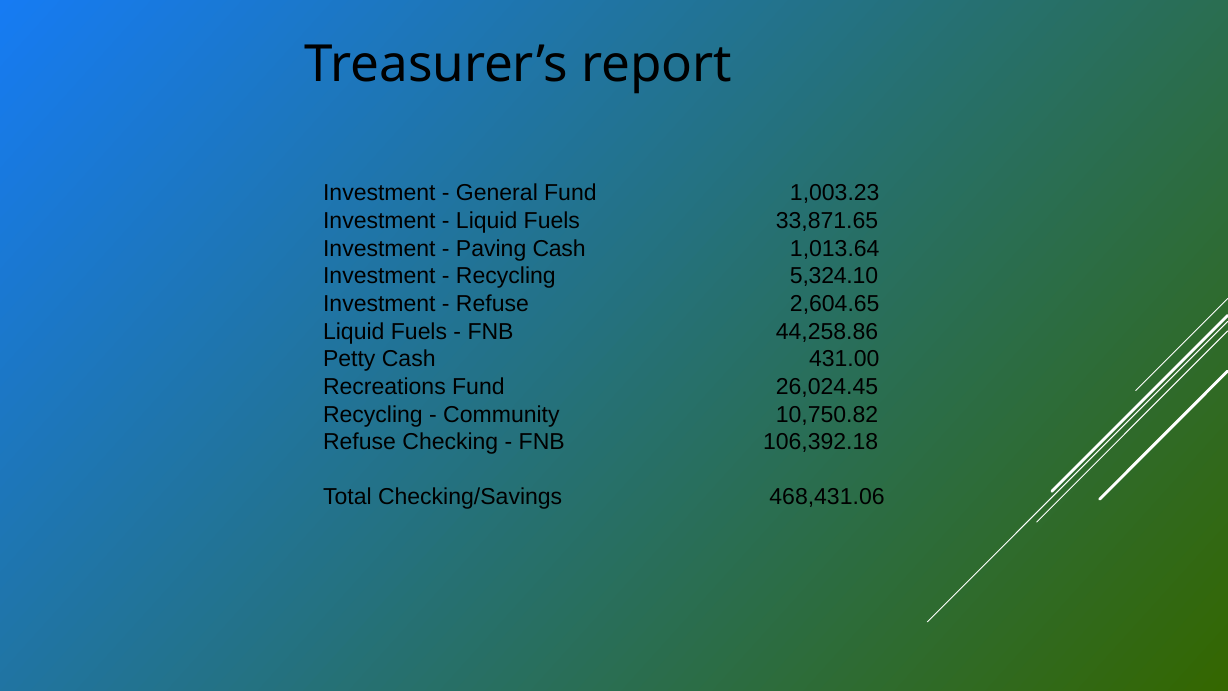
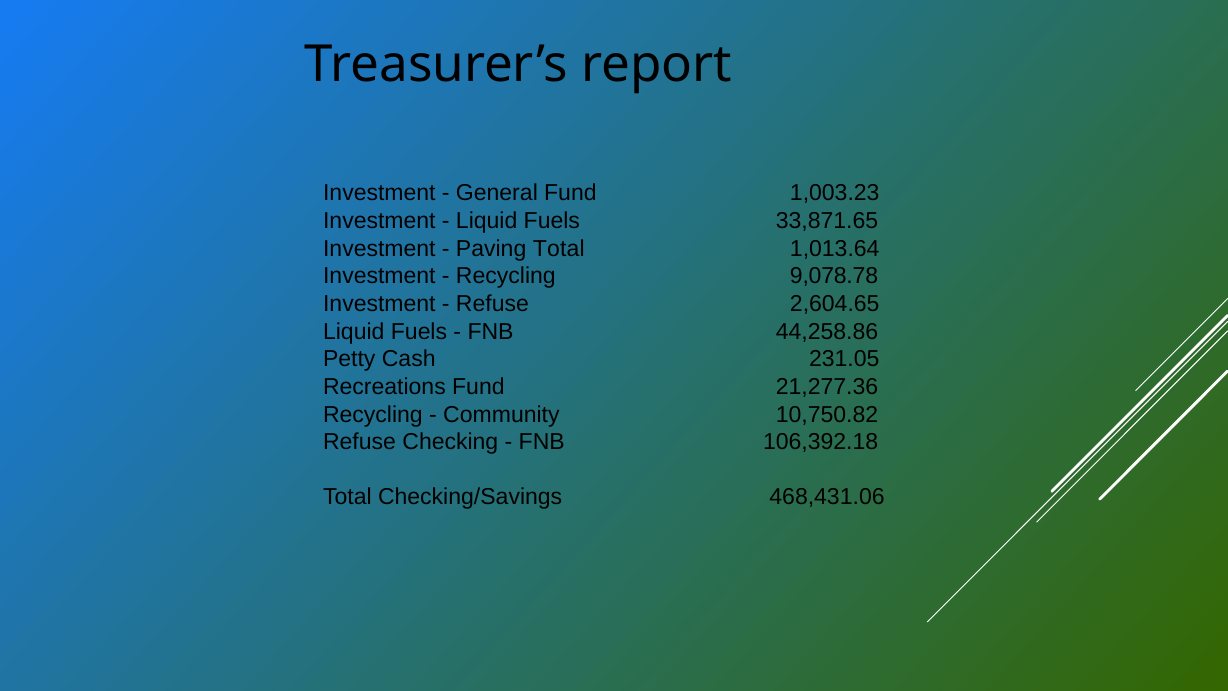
Paving Cash: Cash -> Total
5,324.10: 5,324.10 -> 9,078.78
431.00: 431.00 -> 231.05
26,024.45: 26,024.45 -> 21,277.36
